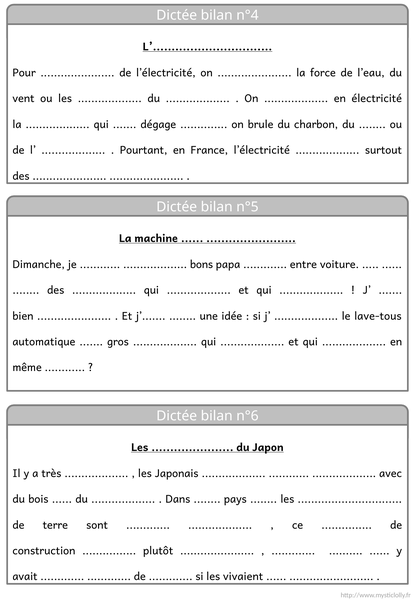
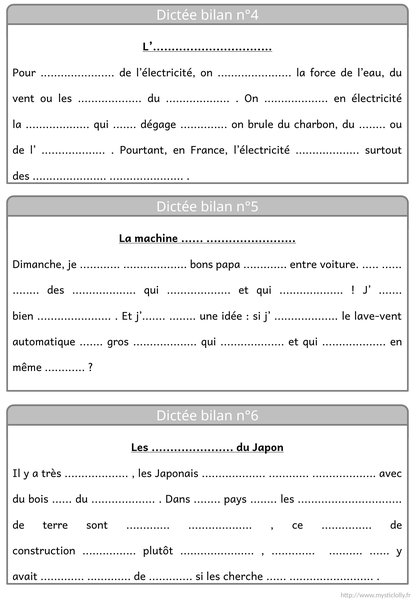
lave-tous: lave-tous -> lave-vent
vivaient: vivaient -> cherche
